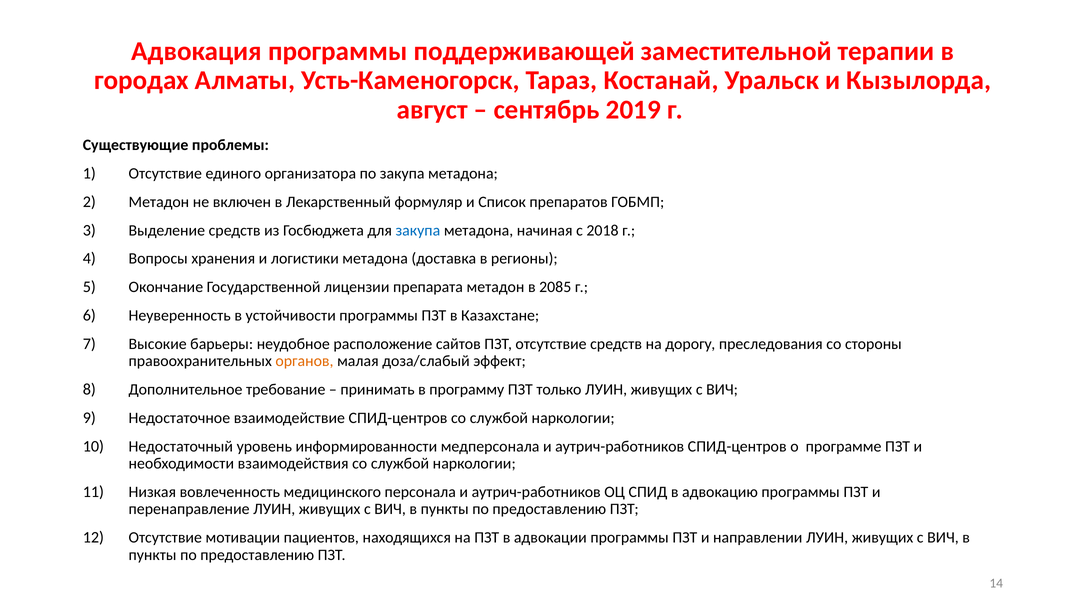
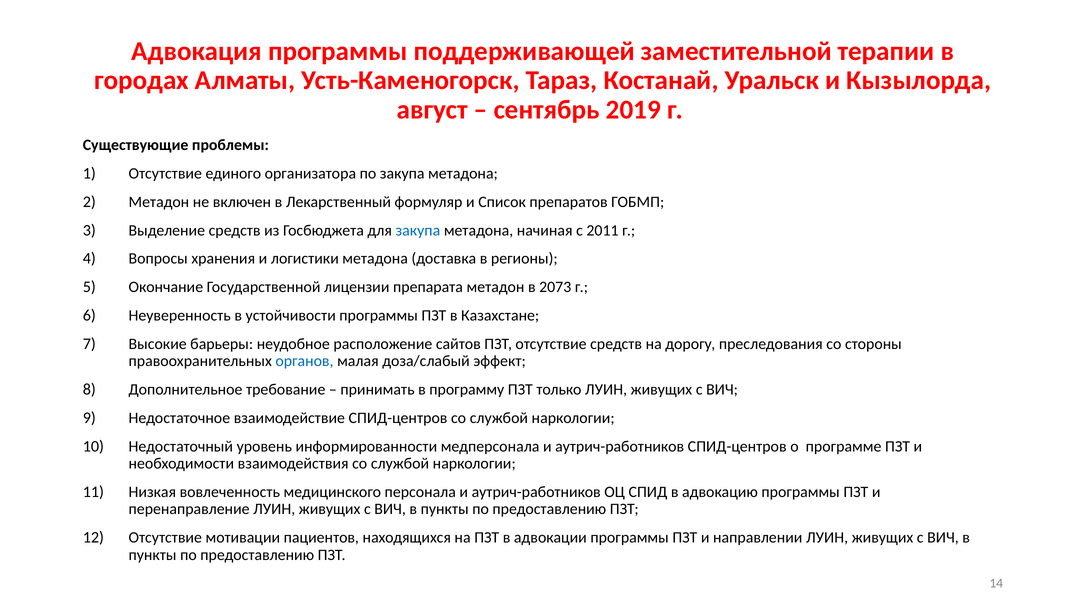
2018: 2018 -> 2011
2085: 2085 -> 2073
органов colour: orange -> blue
